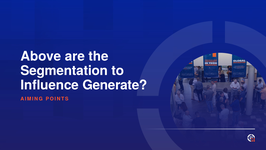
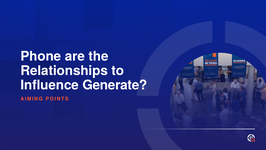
Above: Above -> Phone
Segmentation: Segmentation -> Relationships
